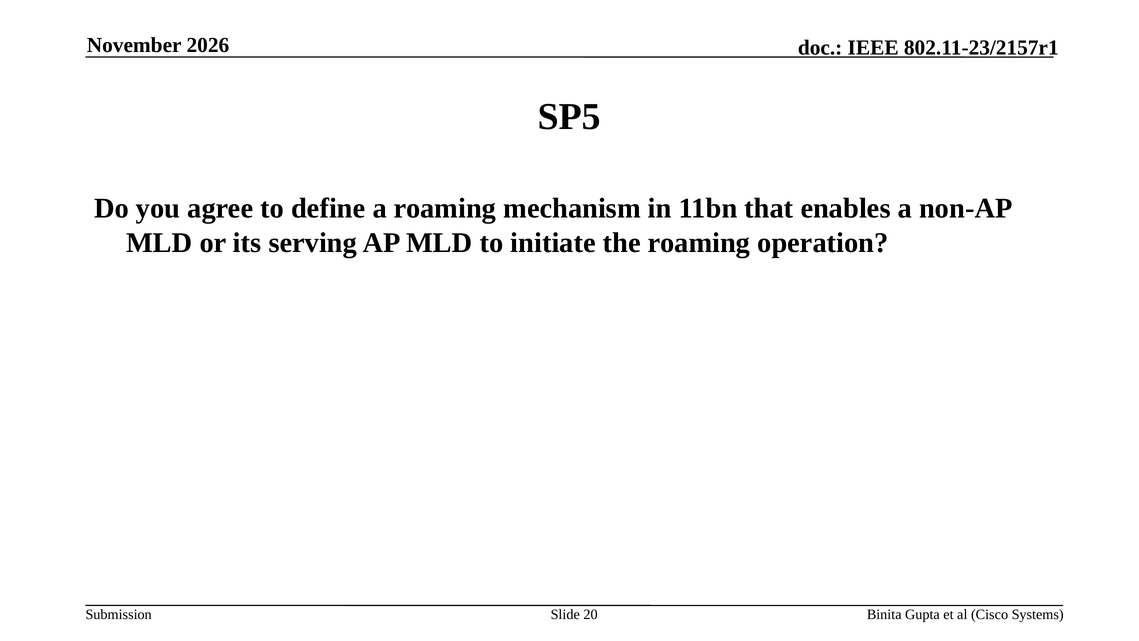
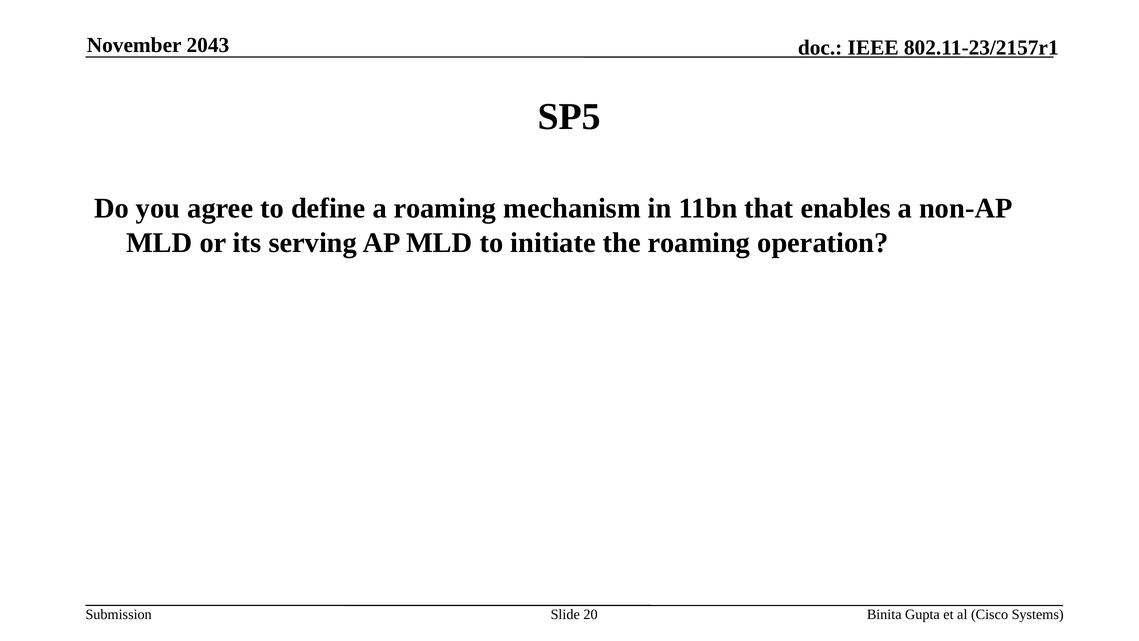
2026: 2026 -> 2043
